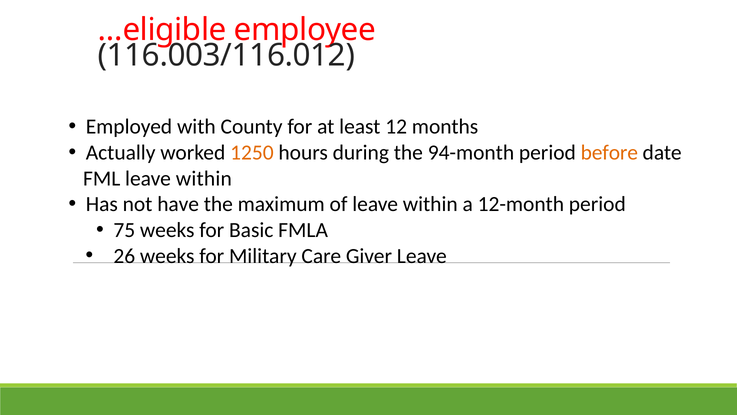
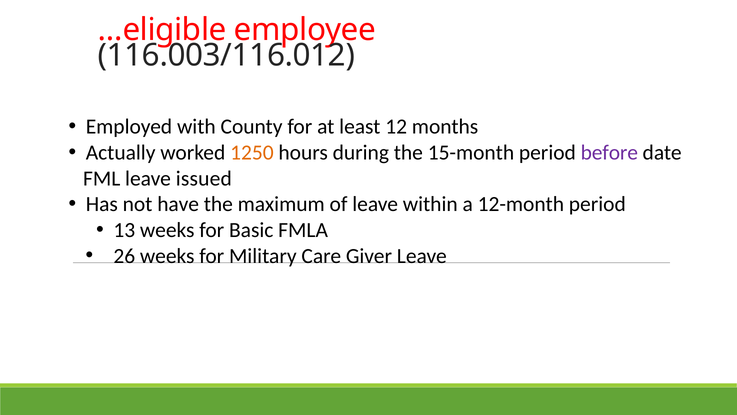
94-month: 94-month -> 15-month
before colour: orange -> purple
FML leave within: within -> issued
75: 75 -> 13
